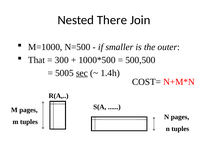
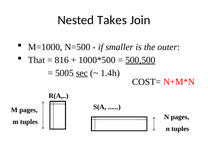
There: There -> Takes
300: 300 -> 816
500,500 underline: none -> present
